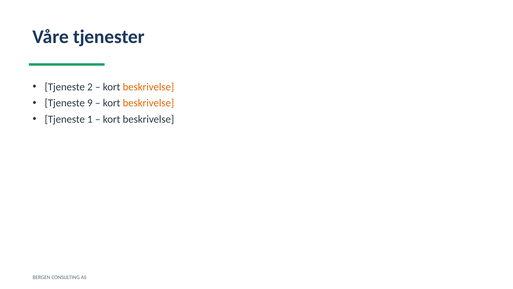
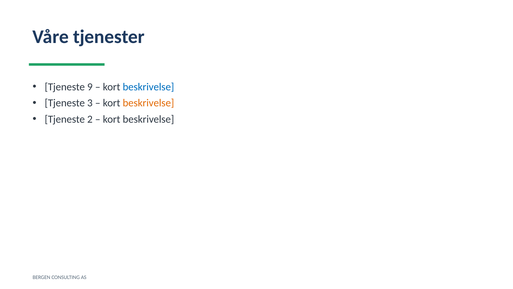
2: 2 -> 9
beskrivelse at (148, 87) colour: orange -> blue
9: 9 -> 3
1: 1 -> 2
